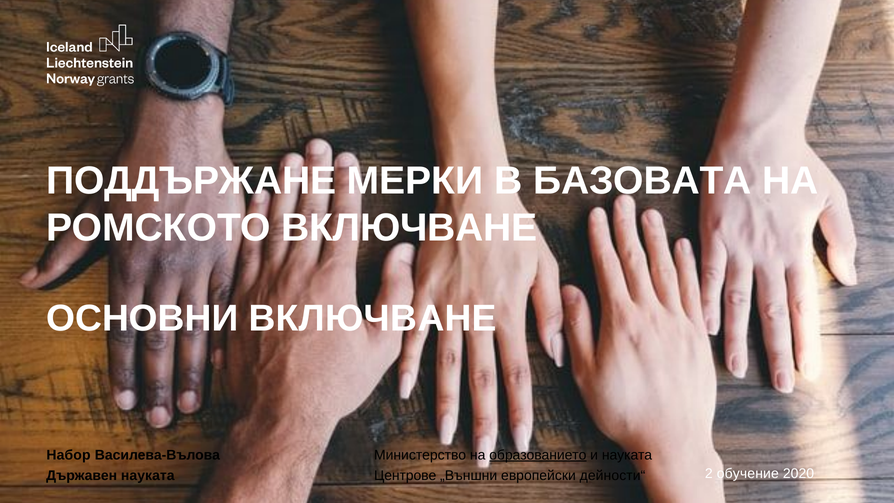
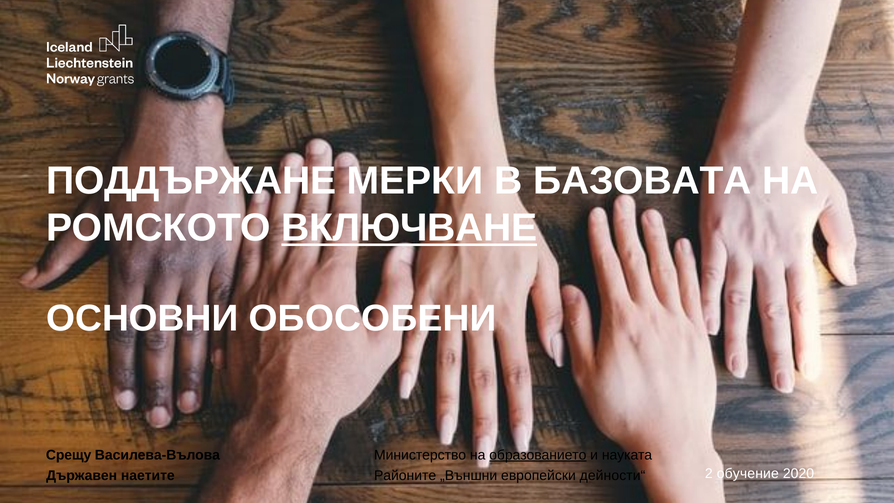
ВКЛЮЧВАНЕ at (409, 228) underline: none -> present
ОСНОВНИ ВКЛЮЧВАНЕ: ВКЛЮЧВАНЕ -> ОБОСОБЕНИ
Набор: Набор -> Срещу
Центрове: Центрове -> Районите
Държавен науката: науката -> наетите
